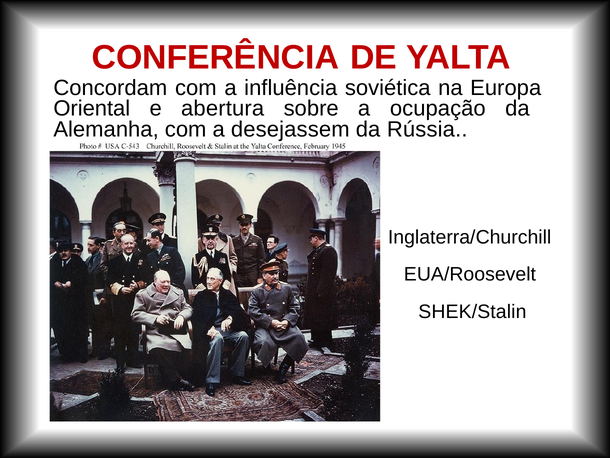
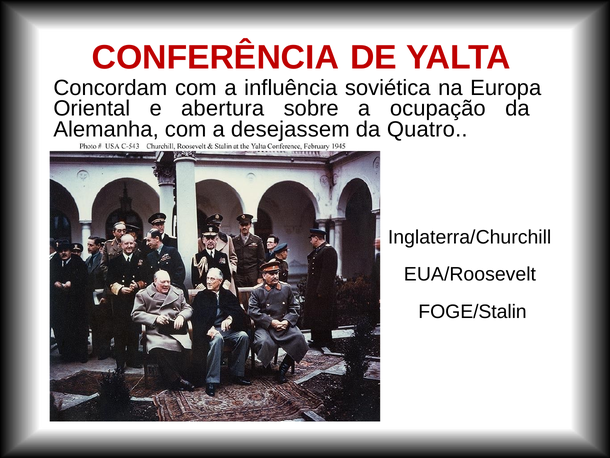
Rússia: Rússia -> Quatro
SHEK/Stalin: SHEK/Stalin -> FOGE/Stalin
